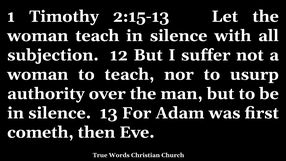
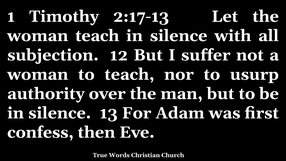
2:15-13: 2:15-13 -> 2:17-13
cometh: cometh -> confess
